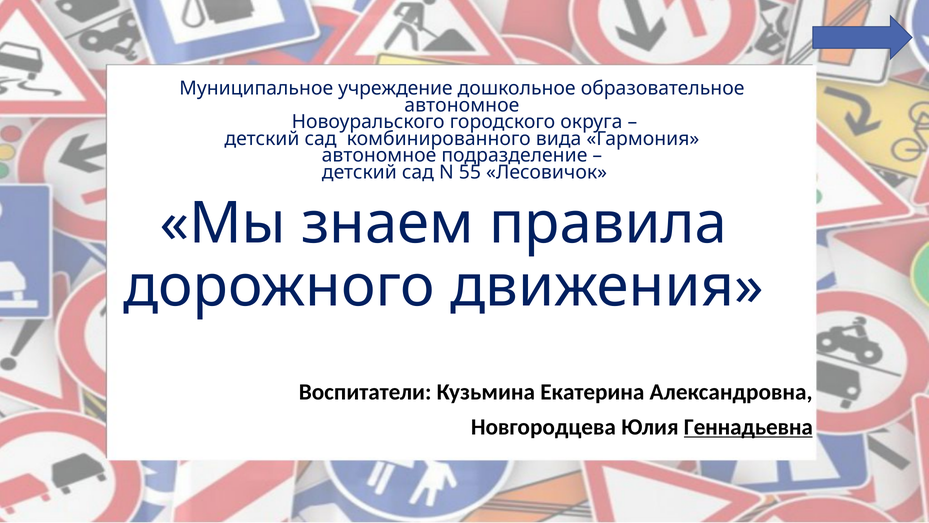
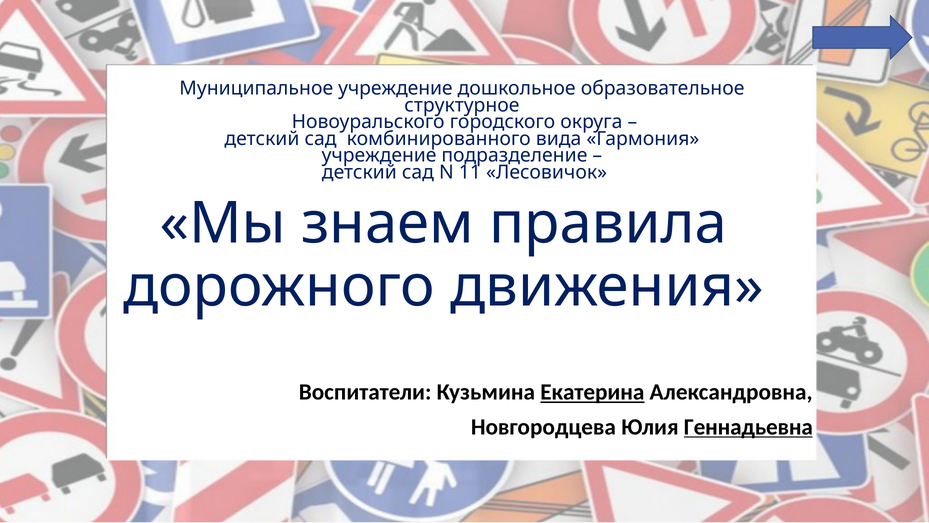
автономное at (462, 105): автономное -> структурное
автономное at (379, 155): автономное -> учреждение
55: 55 -> 11
Екатерина underline: none -> present
